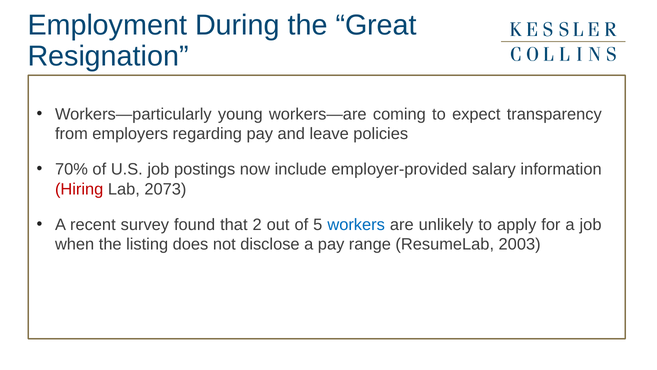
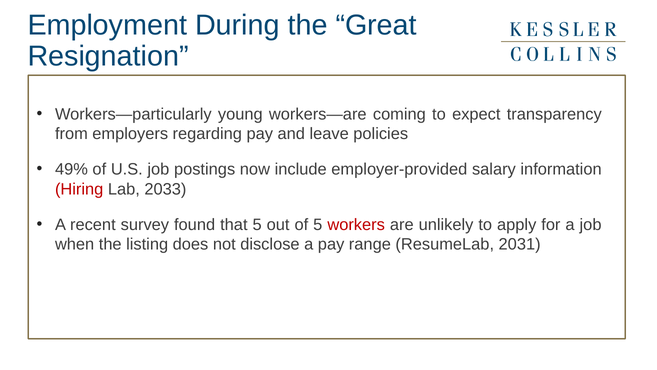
70%: 70% -> 49%
2073: 2073 -> 2033
that 2: 2 -> 5
workers colour: blue -> red
2003: 2003 -> 2031
